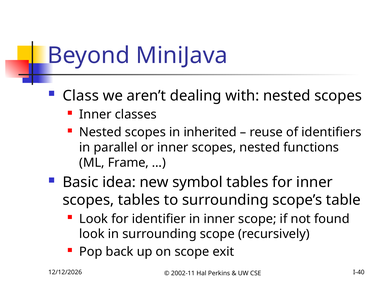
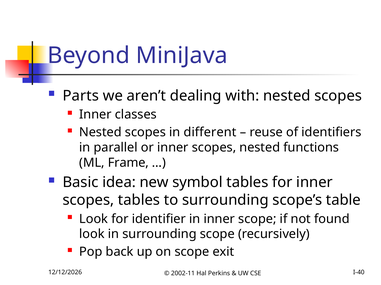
Class: Class -> Parts
inherited: inherited -> different
